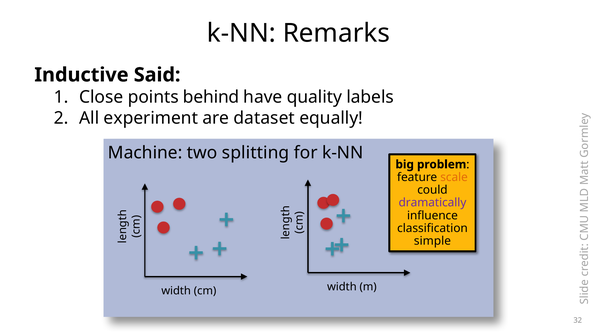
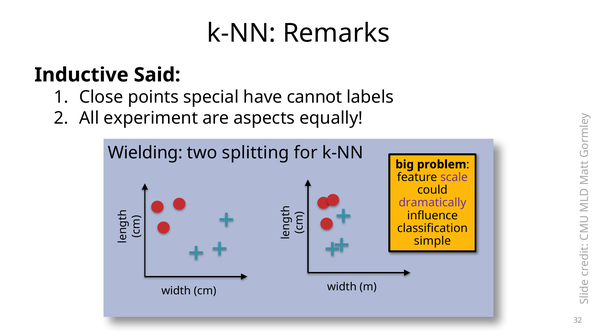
behind: behind -> special
quality: quality -> cannot
dataset: dataset -> aspects
Machine: Machine -> Wielding
scale colour: orange -> purple
